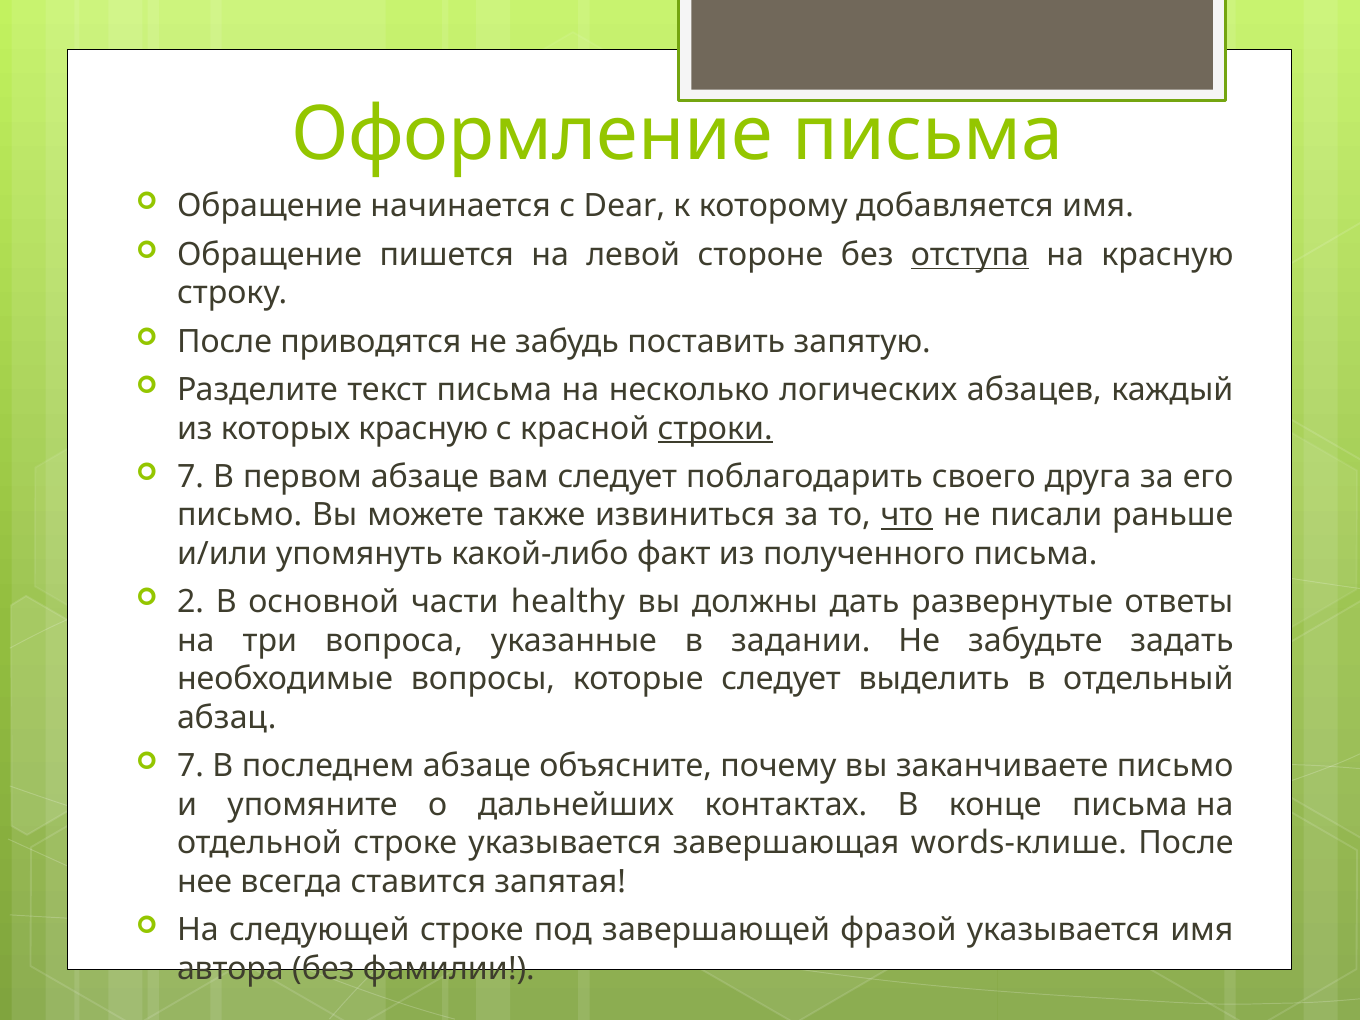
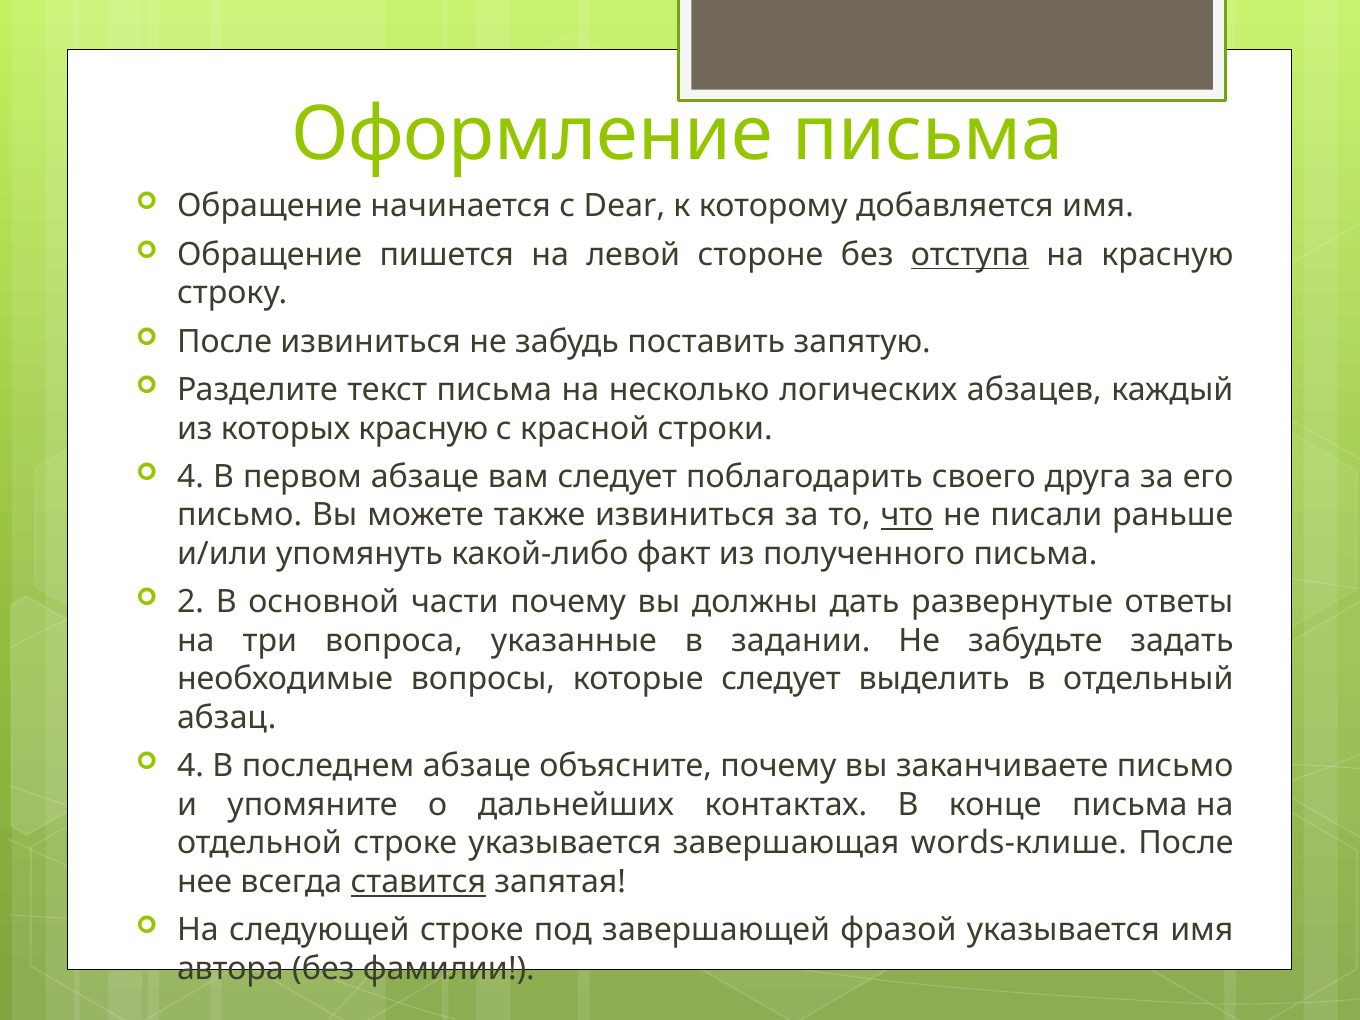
После приводятся: приводятся -> извиниться
строки underline: present -> none
7 at (191, 477): 7 -> 4
части healthy: healthy -> почему
7 at (191, 766): 7 -> 4
ставится underline: none -> present
